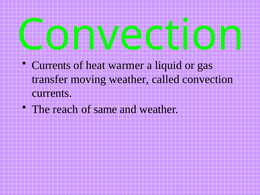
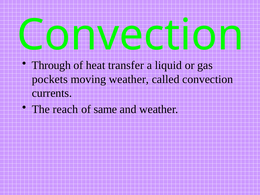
Currents at (51, 65): Currents -> Through
warmer: warmer -> transfer
transfer: transfer -> pockets
